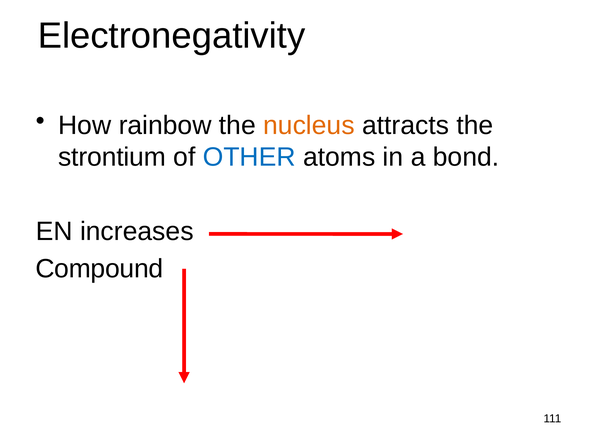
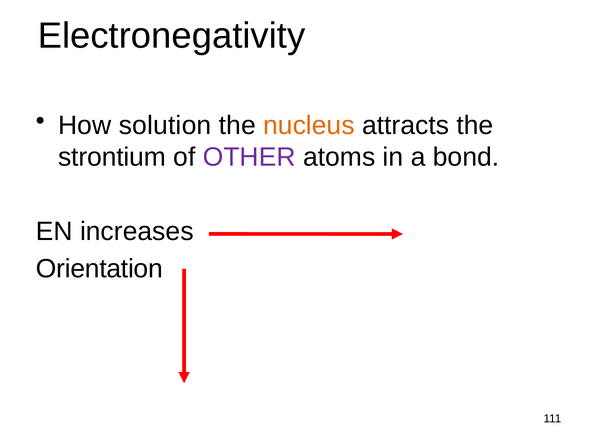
rainbow: rainbow -> solution
OTHER colour: blue -> purple
Compound: Compound -> Orientation
